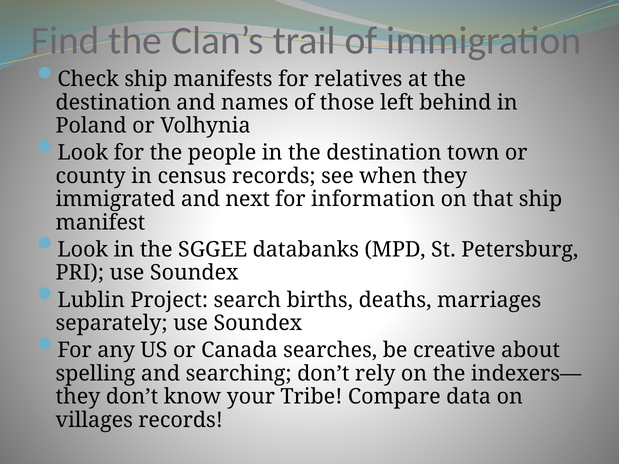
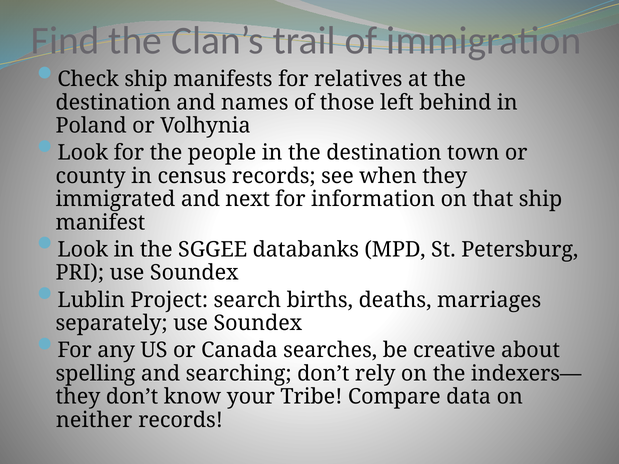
villages: villages -> neither
